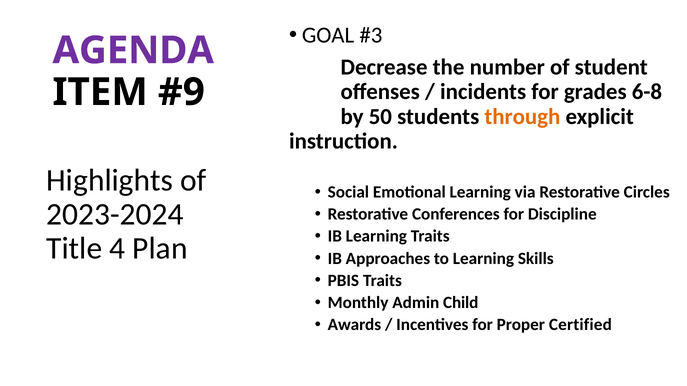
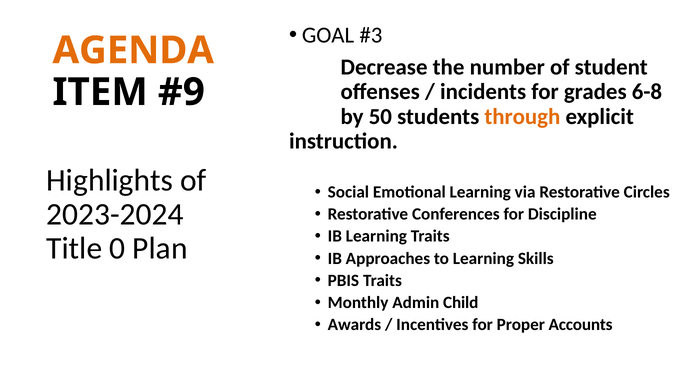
AGENDA colour: purple -> orange
4: 4 -> 0
Certified: Certified -> Accounts
